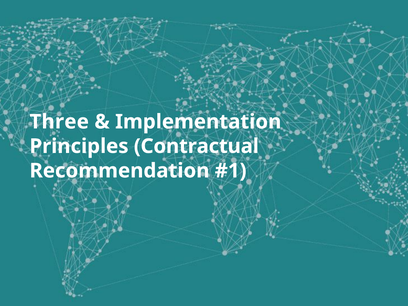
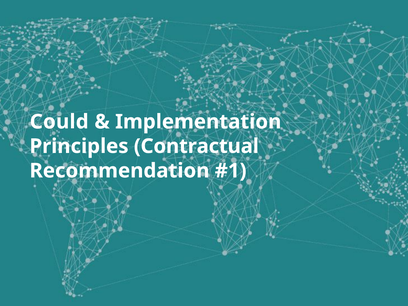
Three: Three -> Could
